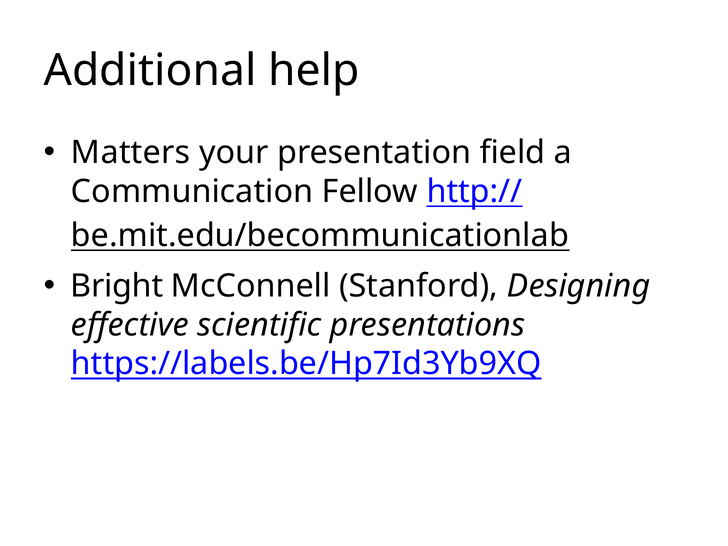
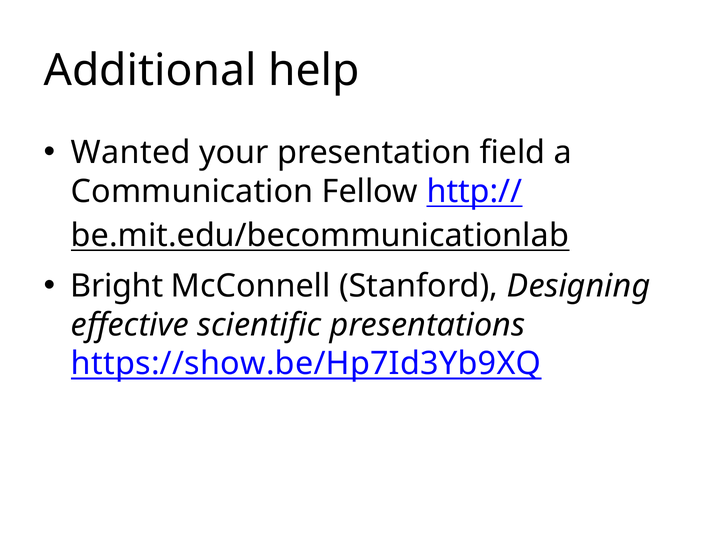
Matters: Matters -> Wanted
https://labels.be/Hp7Id3Yb9XQ: https://labels.be/Hp7Id3Yb9XQ -> https://show.be/Hp7Id3Yb9XQ
